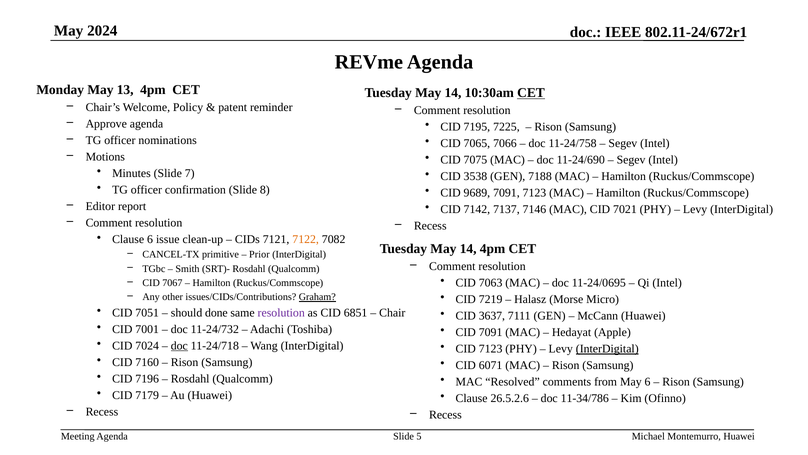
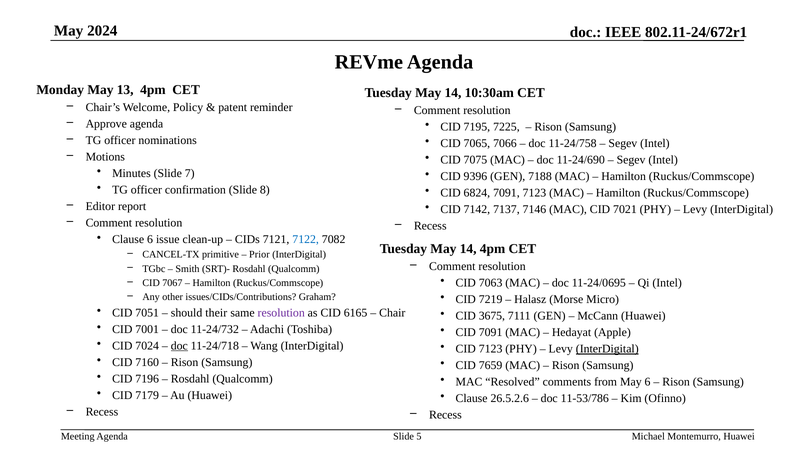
CET at (531, 93) underline: present -> none
3538: 3538 -> 9396
9689: 9689 -> 6824
7122 colour: orange -> blue
Graham underline: present -> none
done: done -> their
6851: 6851 -> 6165
3637: 3637 -> 3675
6071: 6071 -> 7659
11-34/786: 11-34/786 -> 11-53/786
